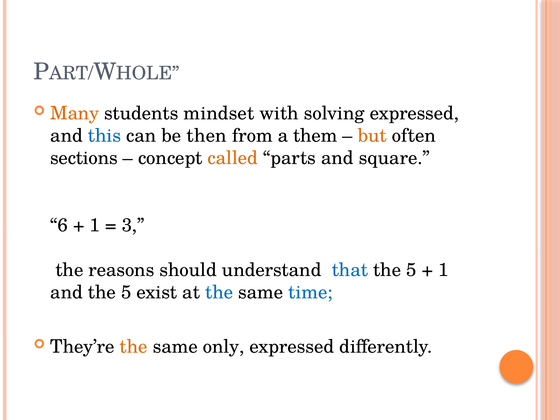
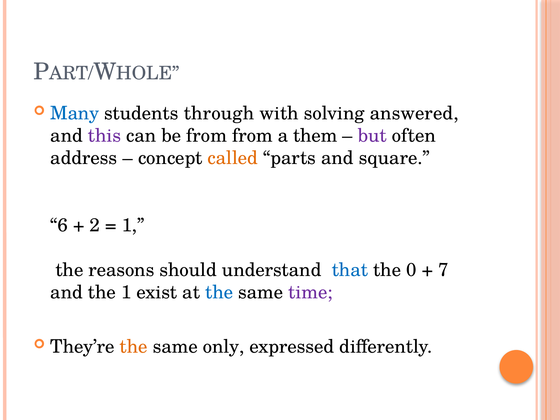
Many colour: orange -> blue
mindset: mindset -> through
solving expressed: expressed -> answered
this colour: blue -> purple
be then: then -> from
but colour: orange -> purple
sections: sections -> address
1 at (95, 225): 1 -> 2
3 at (133, 225): 3 -> 1
5 at (411, 270): 5 -> 0
1 at (443, 270): 1 -> 7
and the 5: 5 -> 1
time colour: blue -> purple
